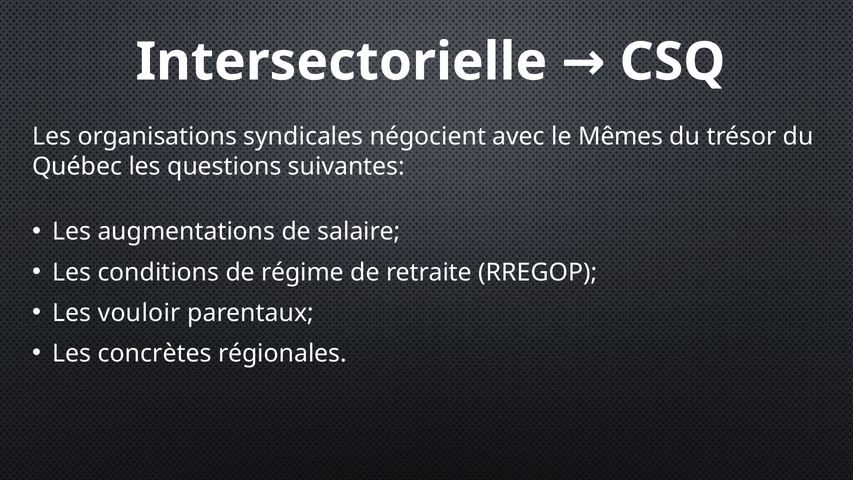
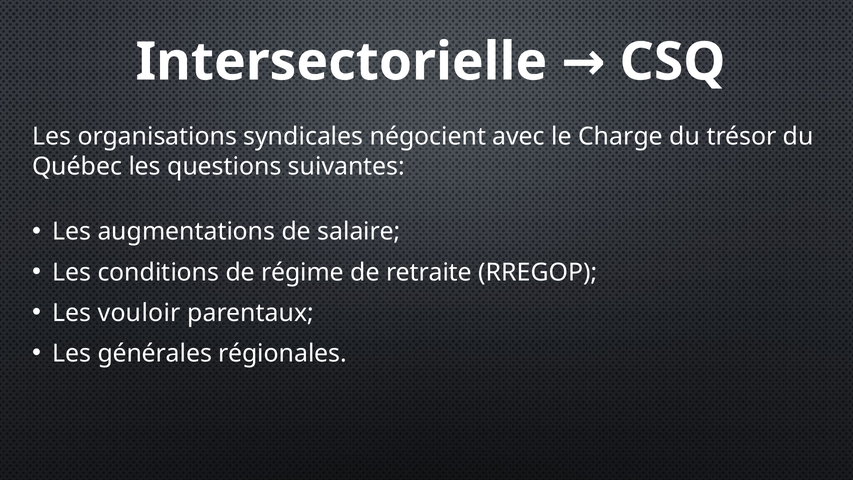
Mêmes: Mêmes -> Charge
concrètes: concrètes -> générales
